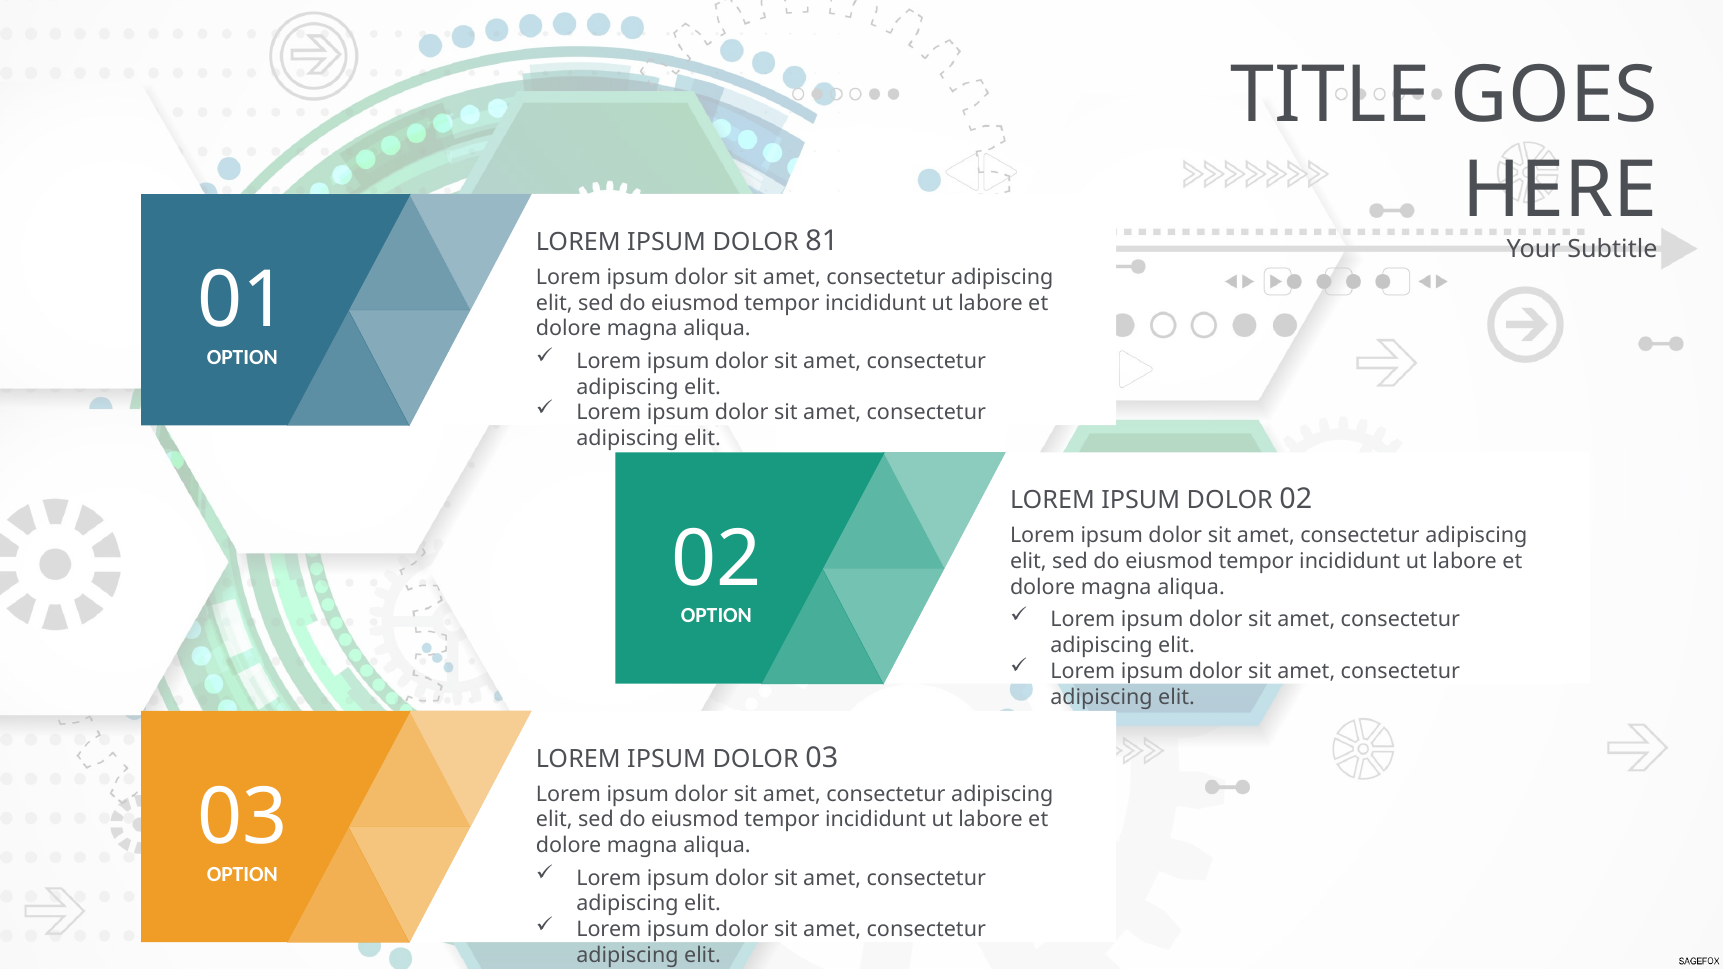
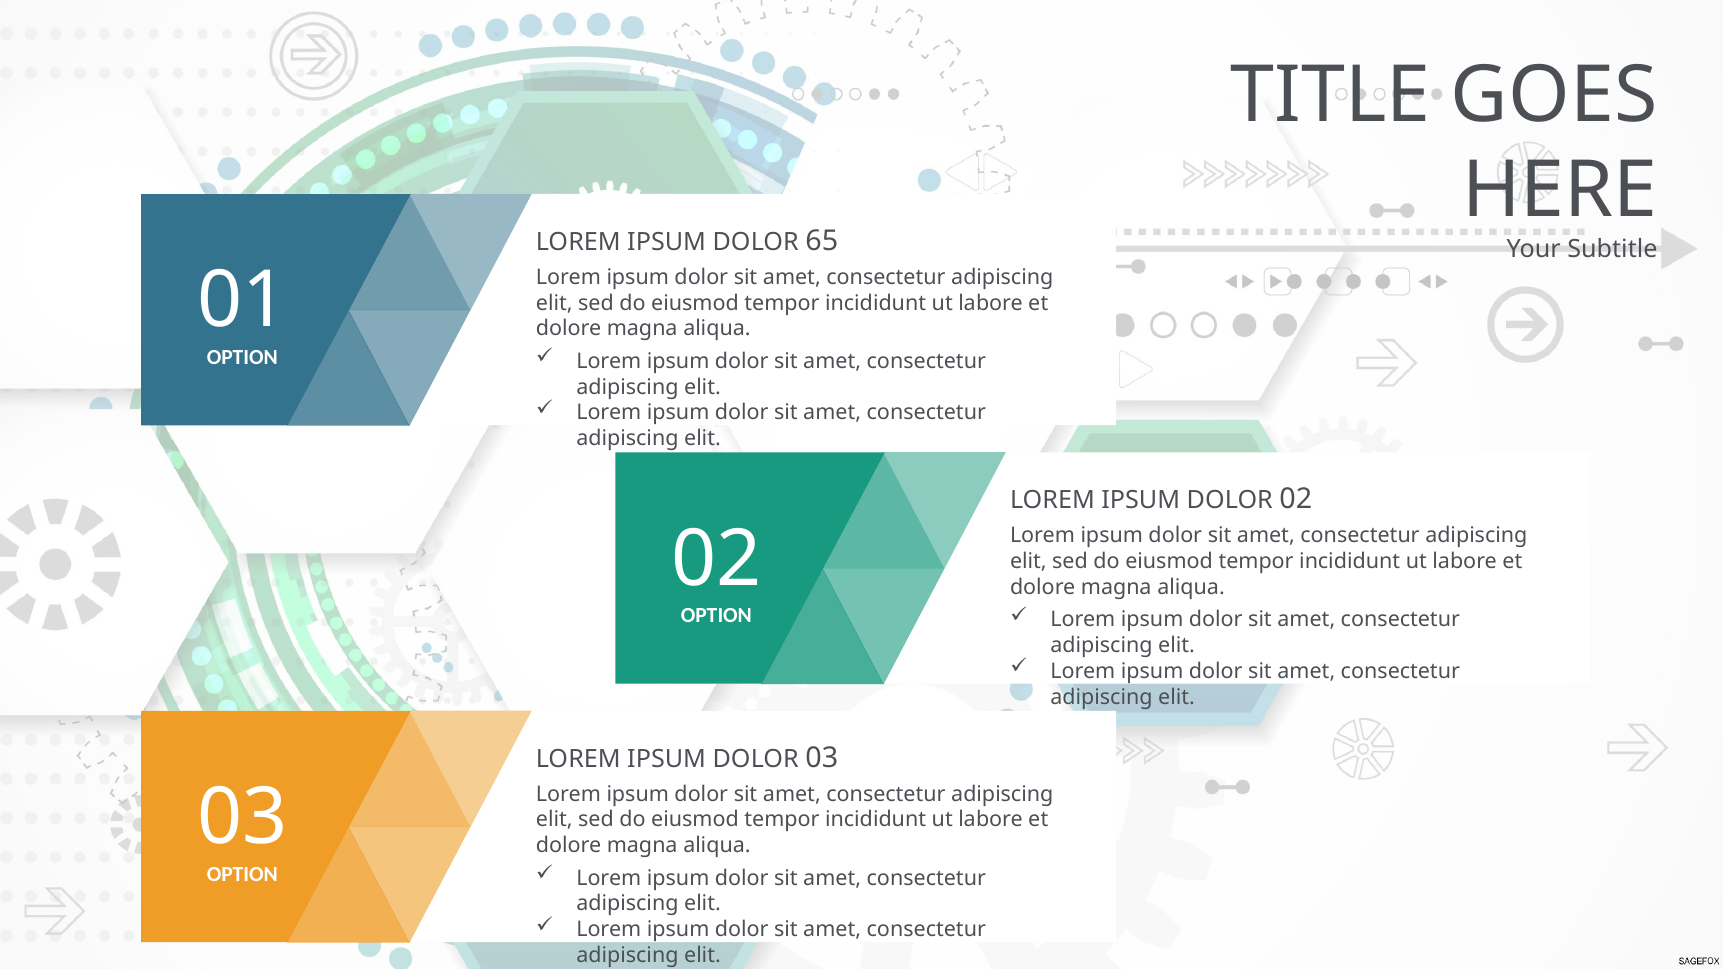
81: 81 -> 65
